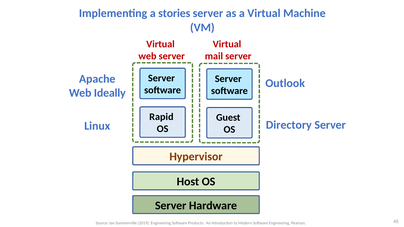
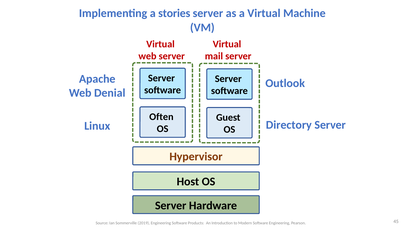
Ideally: Ideally -> Denial
Rapid: Rapid -> Often
